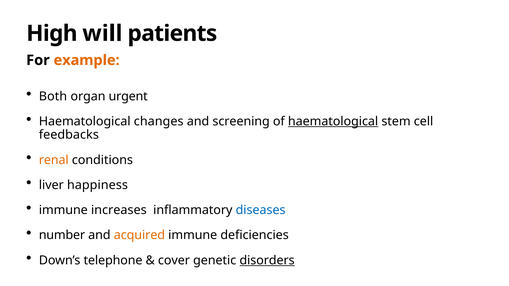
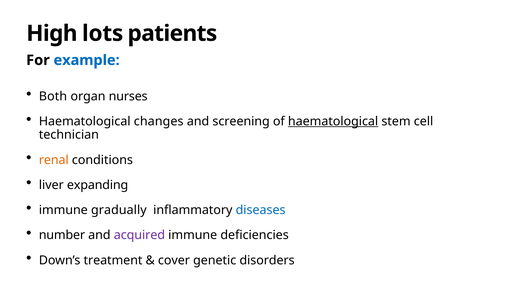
will: will -> lots
example colour: orange -> blue
urgent: urgent -> nurses
feedbacks: feedbacks -> technician
happiness: happiness -> expanding
increases: increases -> gradually
acquired colour: orange -> purple
telephone: telephone -> treatment
disorders underline: present -> none
